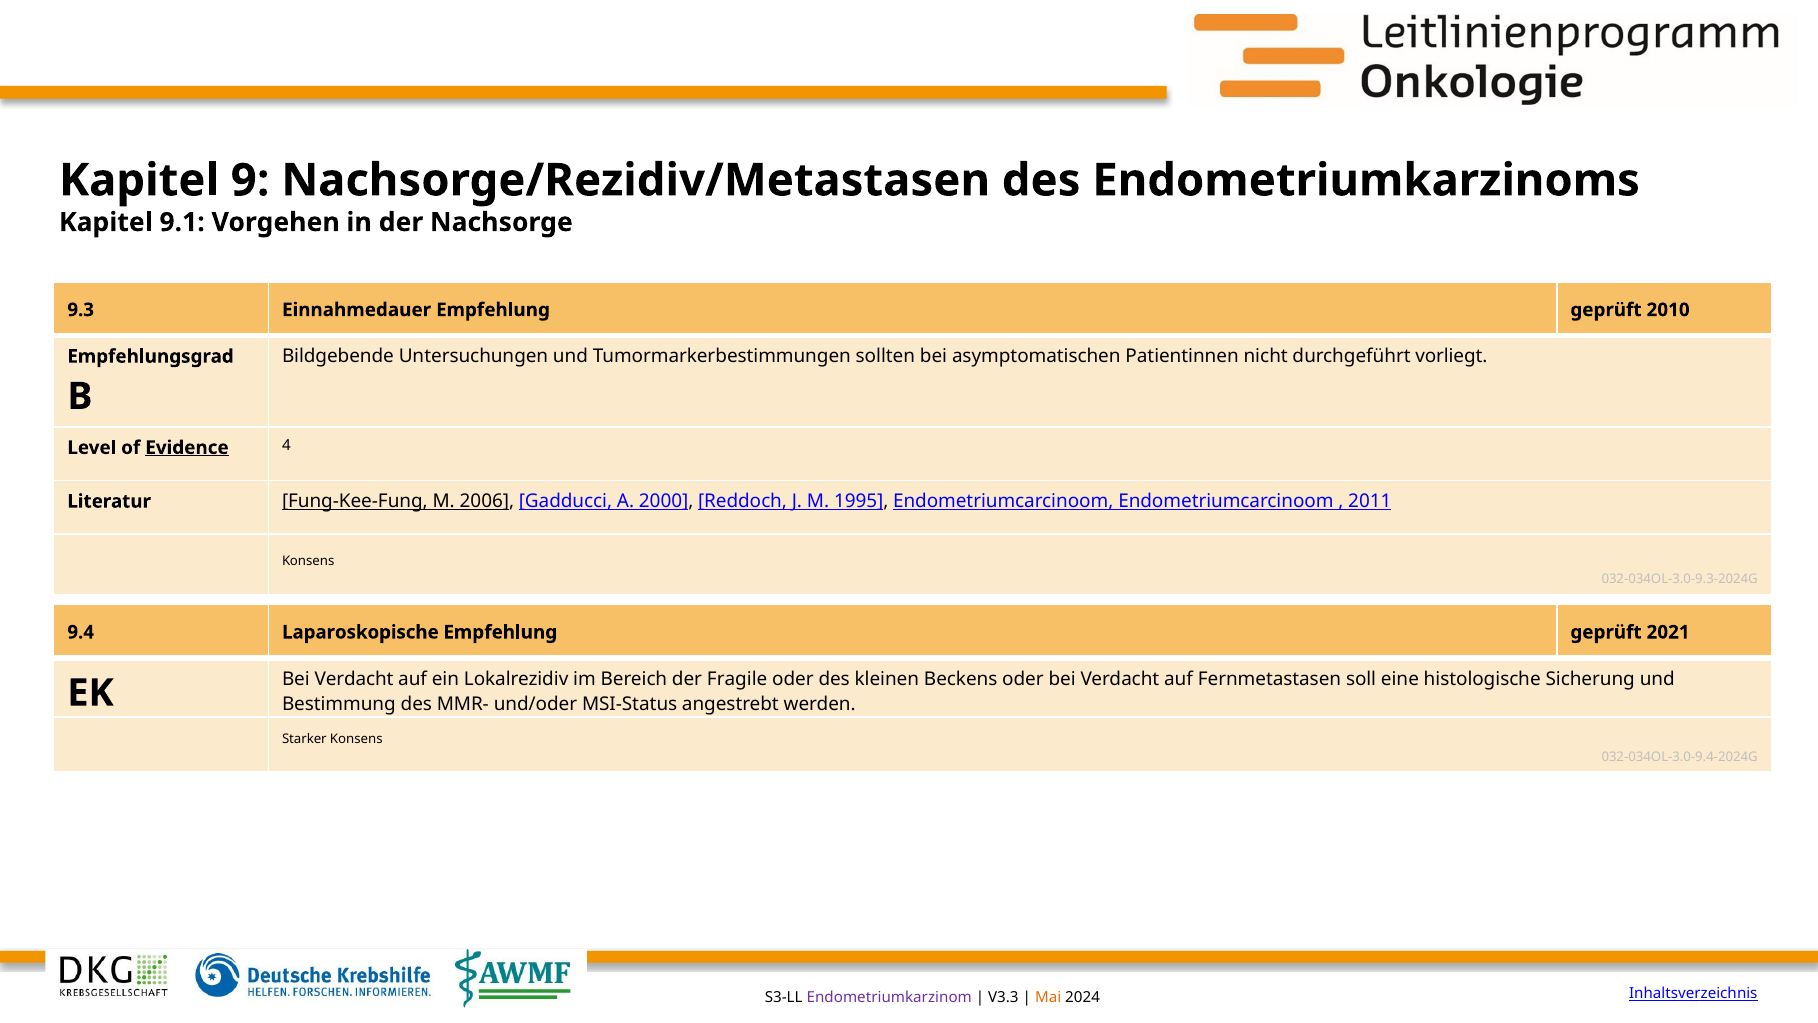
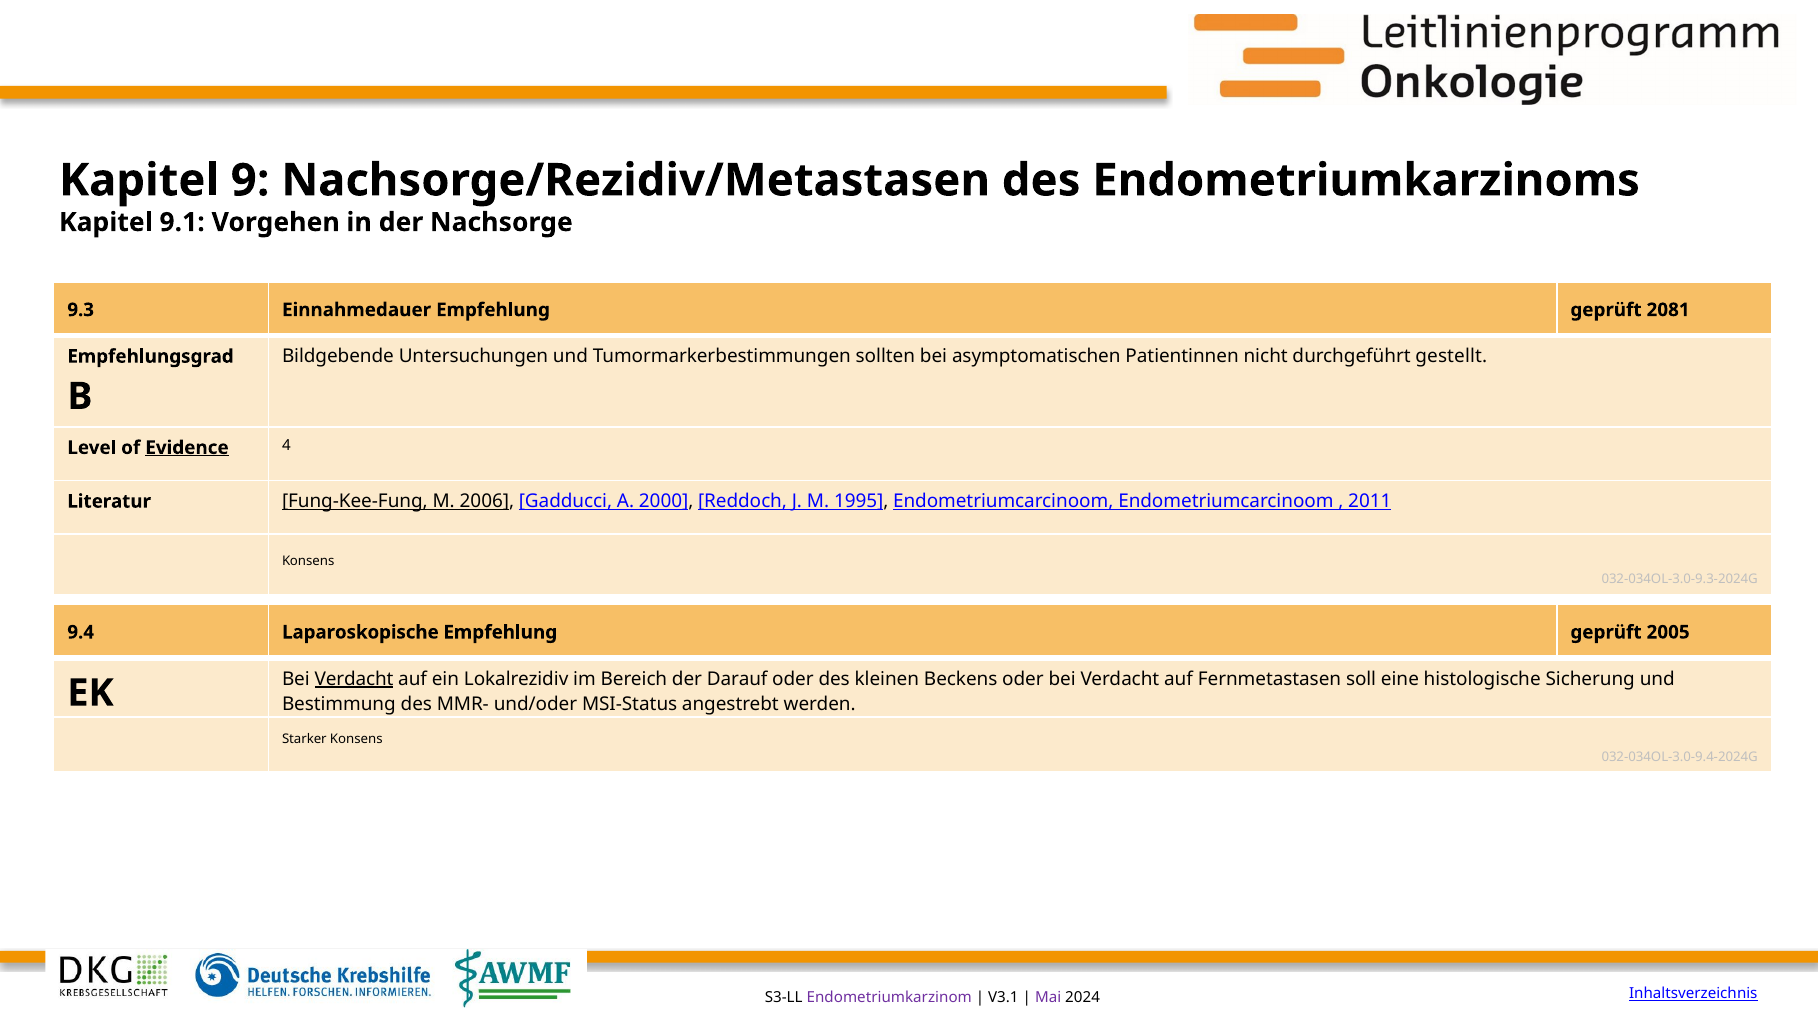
2010: 2010 -> 2081
vorliegt: vorliegt -> gestellt
2021: 2021 -> 2005
Verdacht at (354, 679) underline: none -> present
Fragile: Fragile -> Darauf
V3.3: V3.3 -> V3.1
Mai colour: orange -> purple
